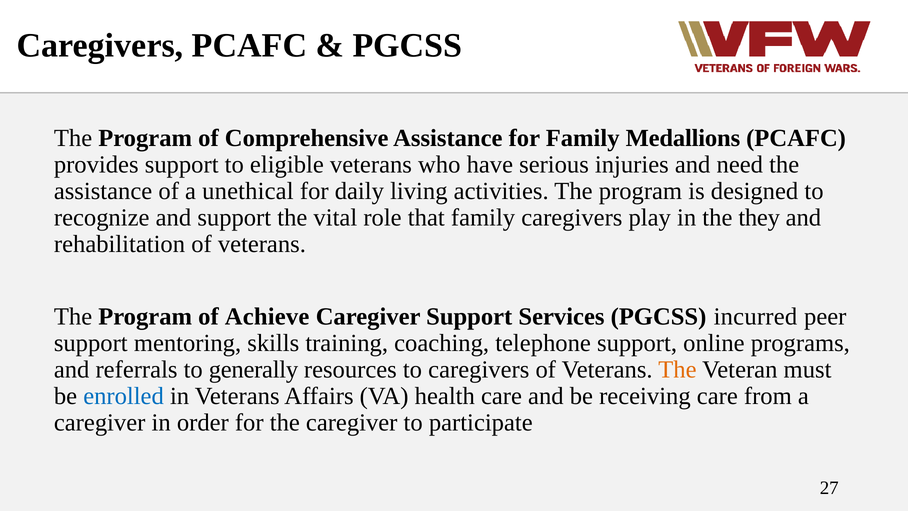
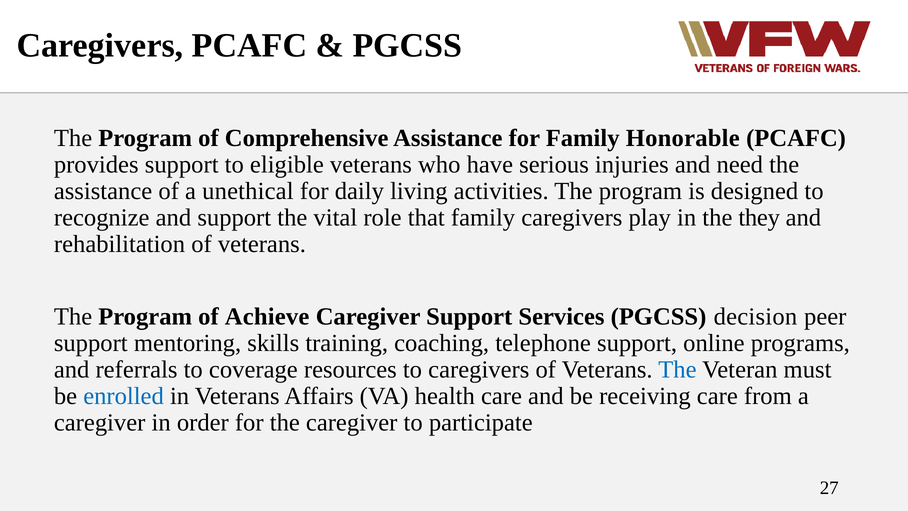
Medallions: Medallions -> Honorable
incurred: incurred -> decision
generally: generally -> coverage
The at (677, 369) colour: orange -> blue
